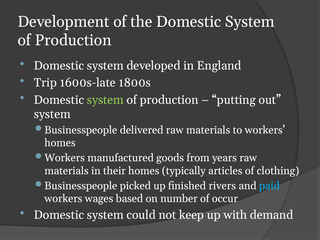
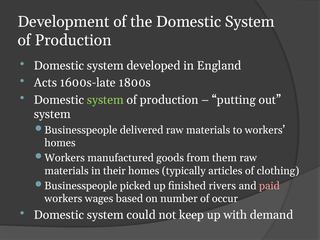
Trip: Trip -> Acts
years: years -> them
paid colour: light blue -> pink
